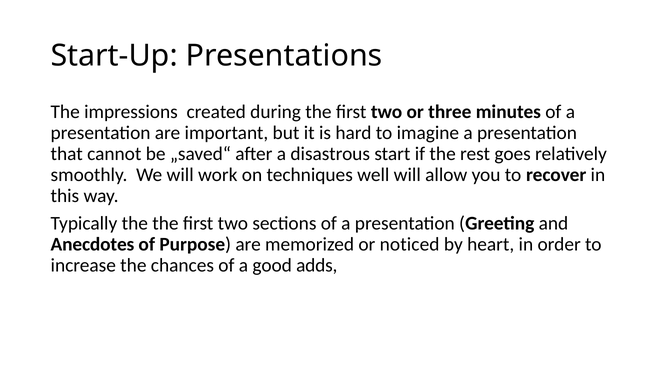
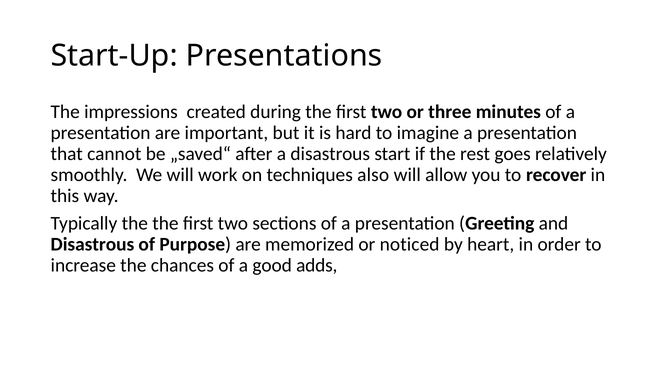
well: well -> also
Anecdotes at (92, 245): Anecdotes -> Disastrous
